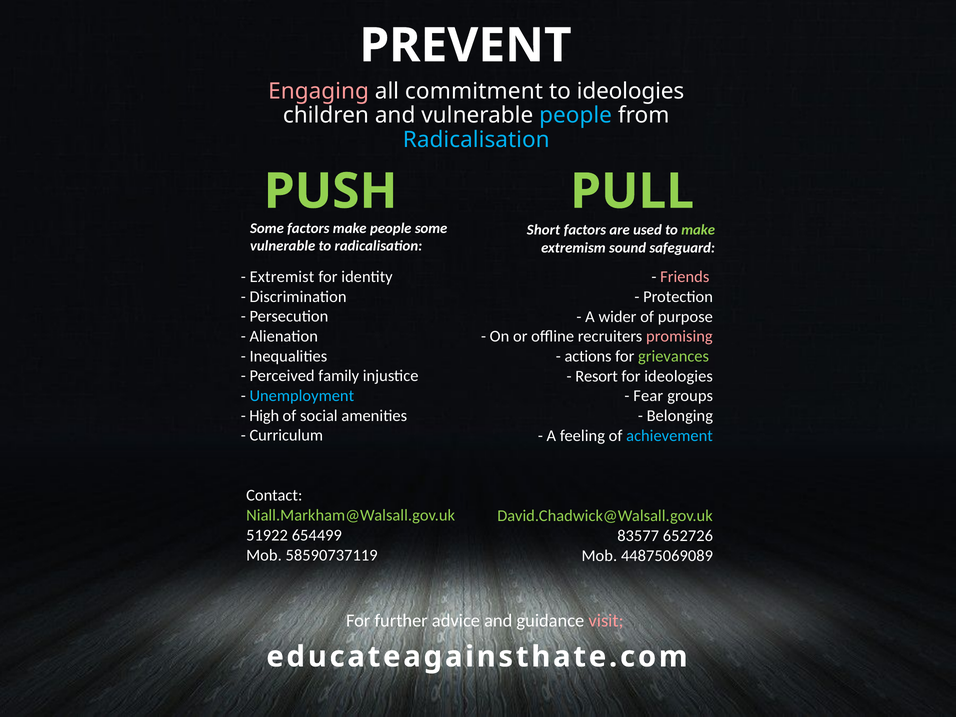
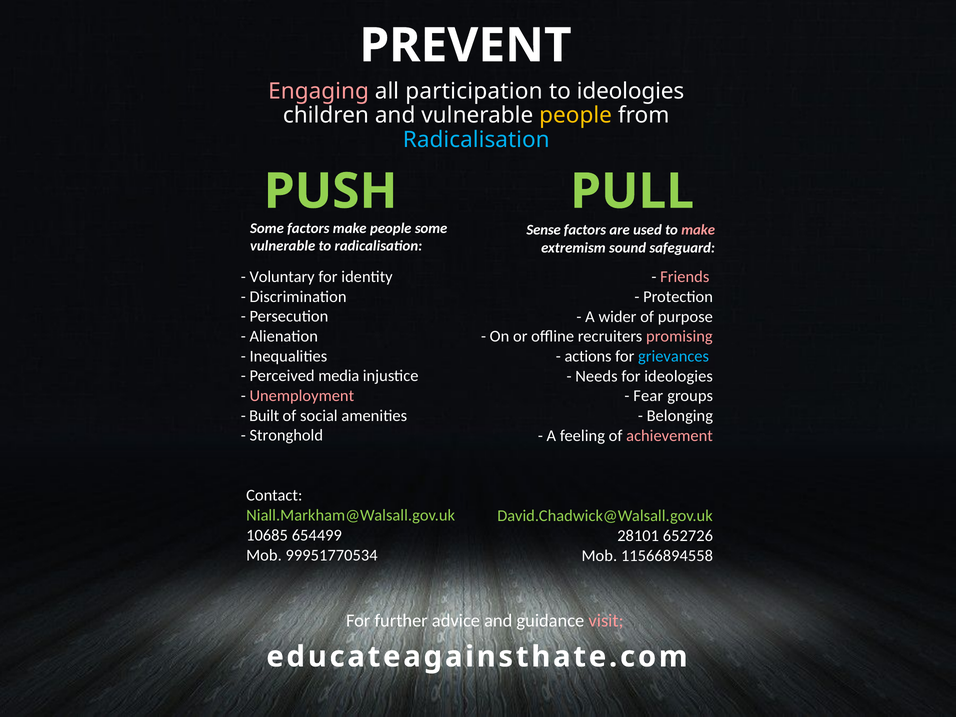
commitment: commitment -> participation
people at (576, 115) colour: light blue -> yellow
Short: Short -> Sense
make at (698, 230) colour: light green -> pink
Extremist: Extremist -> Voluntary
grievances colour: light green -> light blue
family: family -> media
Resort: Resort -> Needs
Unemployment colour: light blue -> pink
High: High -> Built
Curriculum: Curriculum -> Stronghold
achievement colour: light blue -> pink
51922: 51922 -> 10685
83577: 83577 -> 28101
58590737119: 58590737119 -> 99951770534
44875069089: 44875069089 -> 11566894558
